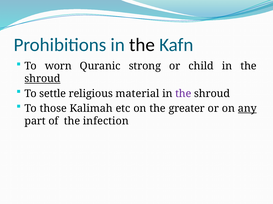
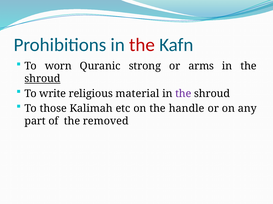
the at (142, 45) colour: black -> red
child: child -> arms
settle: settle -> write
greater: greater -> handle
any underline: present -> none
infection: infection -> removed
